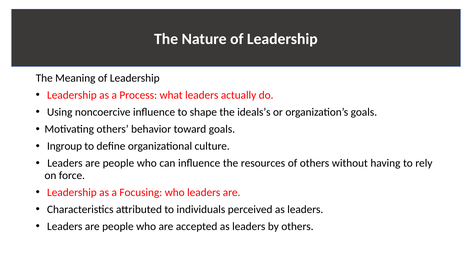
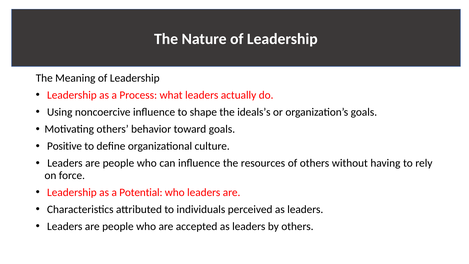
Ingroup: Ingroup -> Positive
Focusing: Focusing -> Potential
